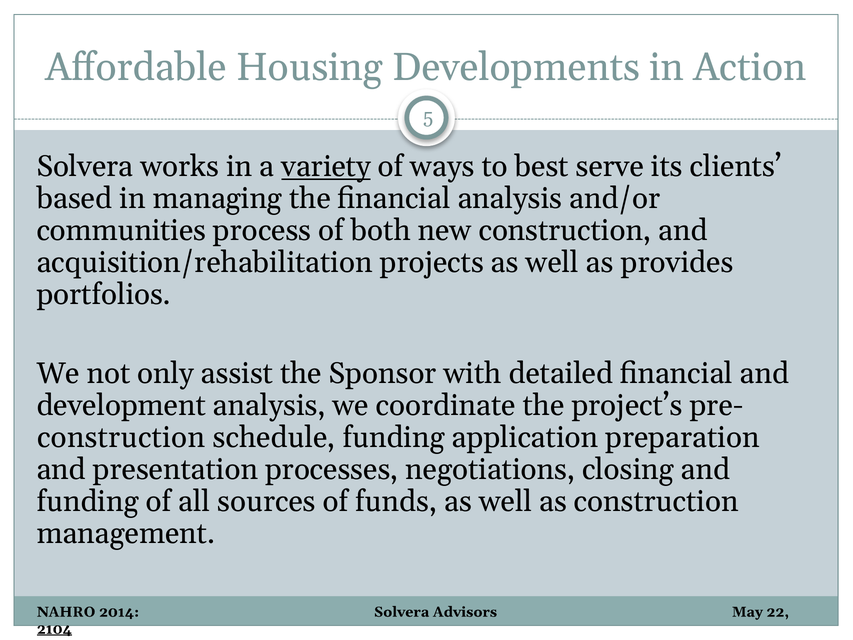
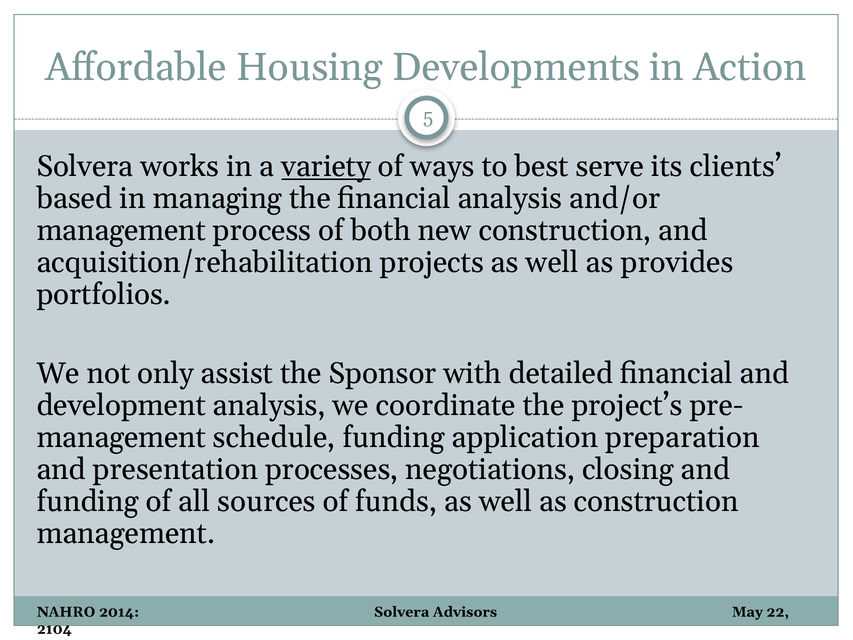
communities at (121, 230): communities -> management
construction at (121, 437): construction -> management
2104 underline: present -> none
